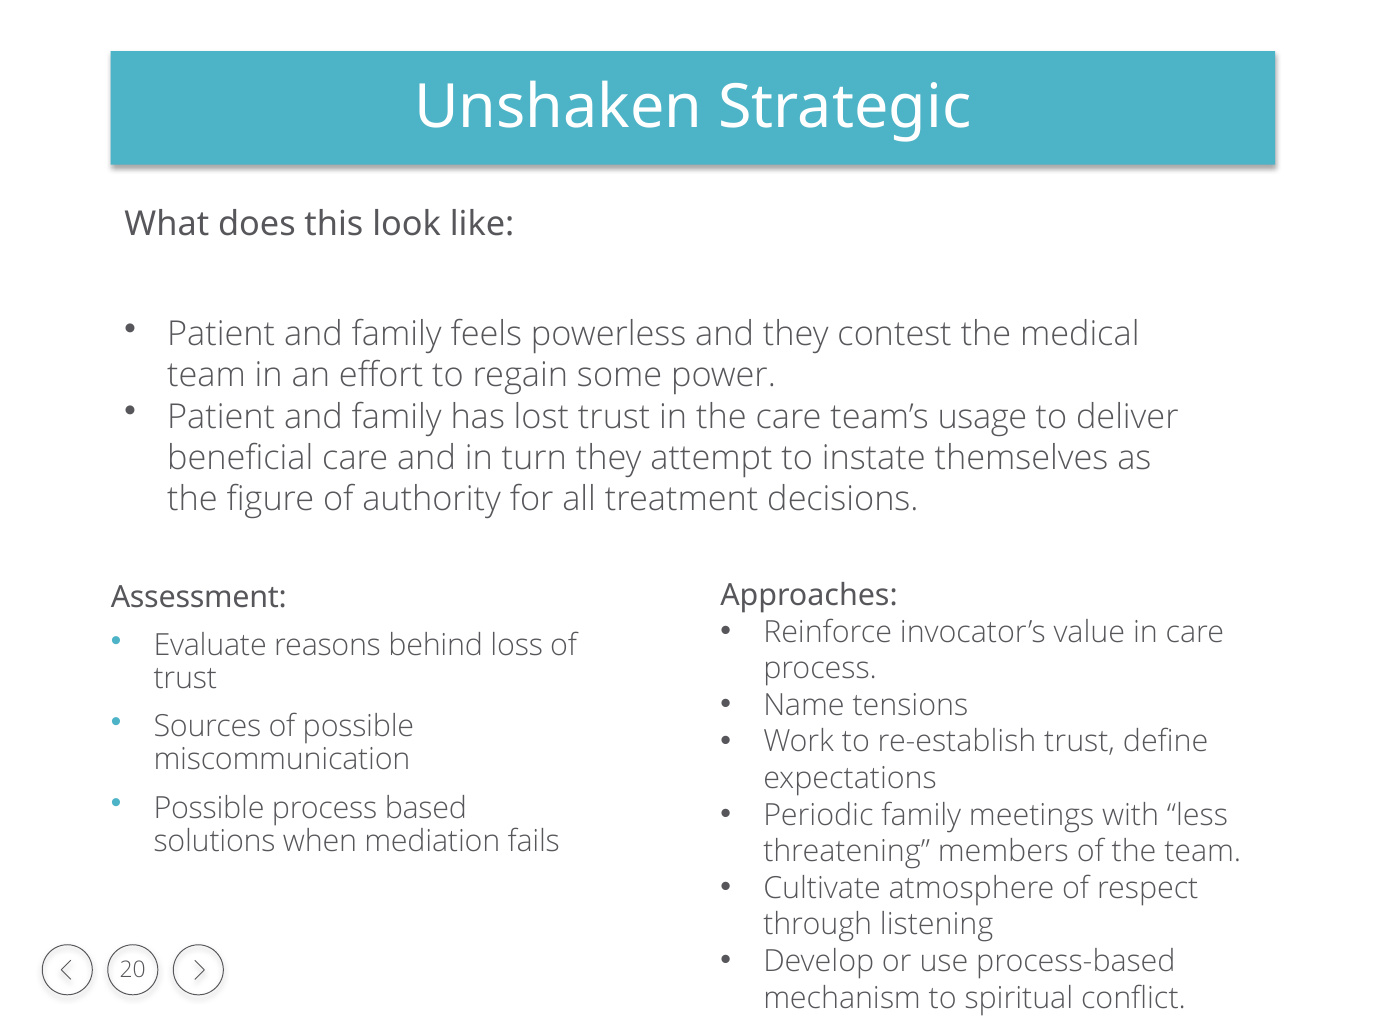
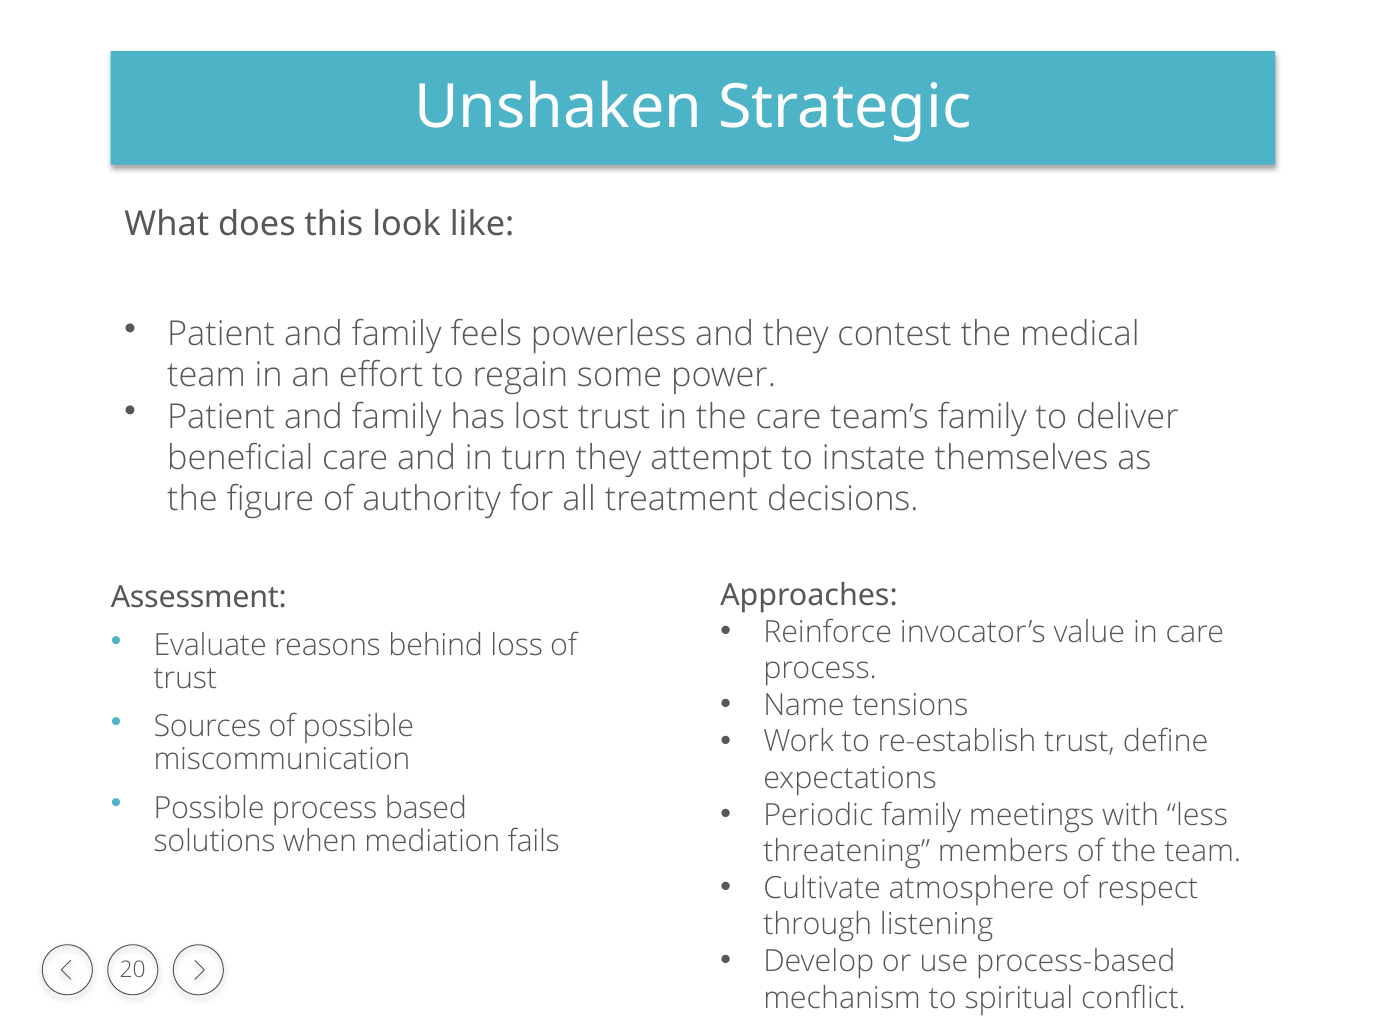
team’s usage: usage -> family
